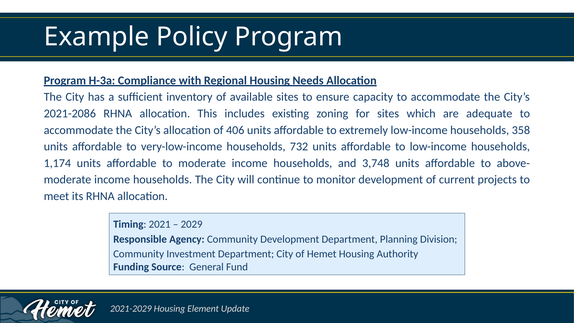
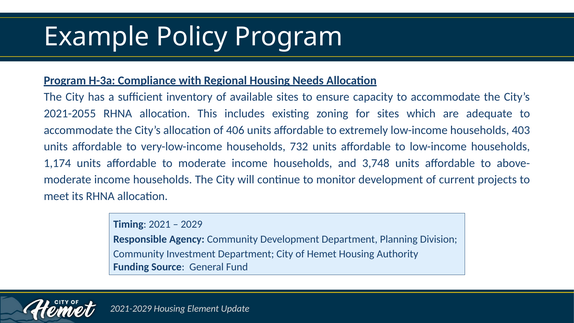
2021-2086: 2021-2086 -> 2021-2055
358: 358 -> 403
